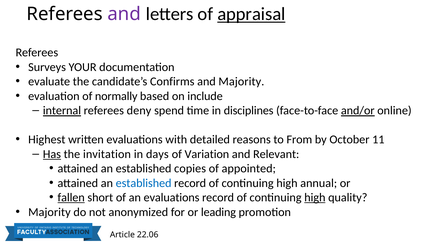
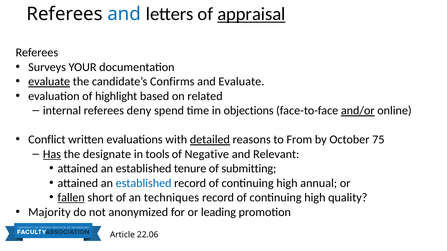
and at (124, 14) colour: purple -> blue
evaluate at (49, 82) underline: none -> present
and Majority: Majority -> Evaluate
normally: normally -> highlight
include: include -> related
internal underline: present -> none
disciplines: disciplines -> objections
Highest: Highest -> Conflict
detailed underline: none -> present
11: 11 -> 75
invitation: invitation -> designate
days: days -> tools
Variation: Variation -> Negative
copies: copies -> tenure
appointed: appointed -> submitting
an evaluations: evaluations -> techniques
high at (315, 198) underline: present -> none
